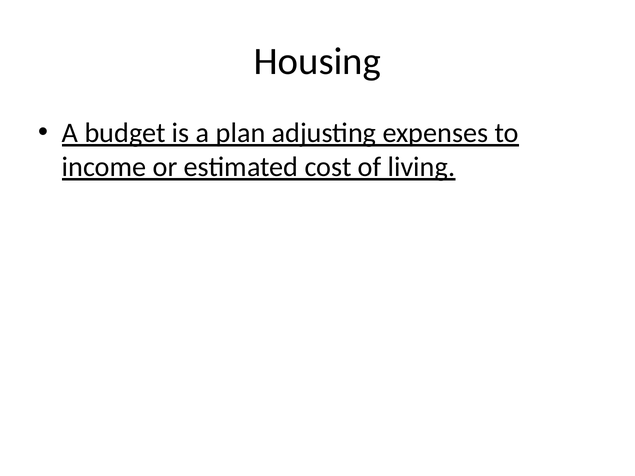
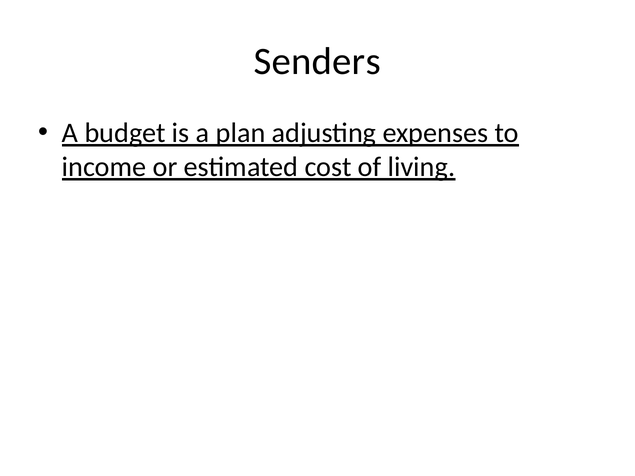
Housing: Housing -> Senders
